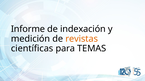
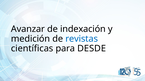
Informe: Informe -> Avanzar
revistas colour: orange -> blue
TEMAS: TEMAS -> DESDE
